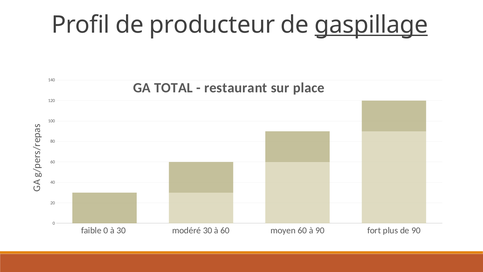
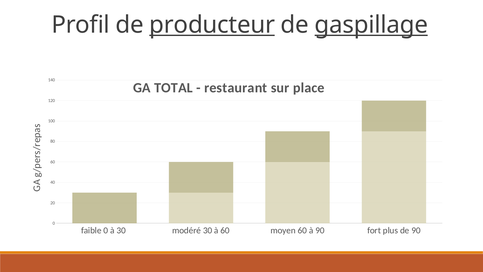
producteur underline: none -> present
